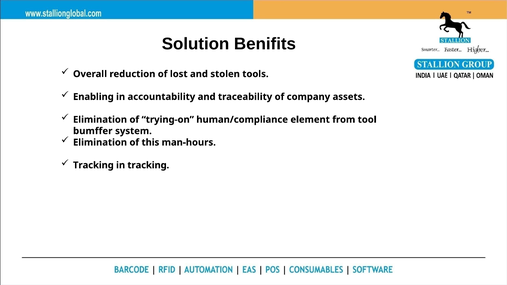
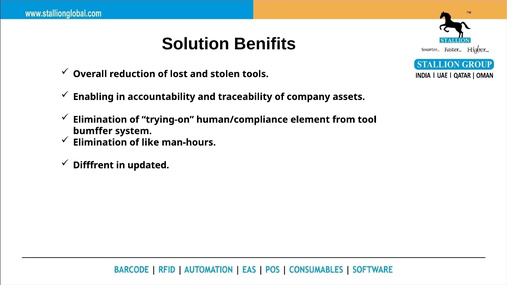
this: this -> like
Tracking at (93, 165): Tracking -> Difffrent
in tracking: tracking -> updated
